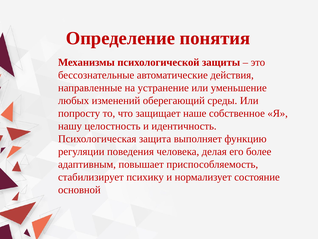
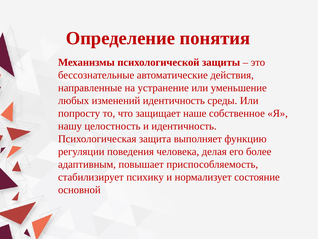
изменений оберегающий: оберегающий -> идентичность
